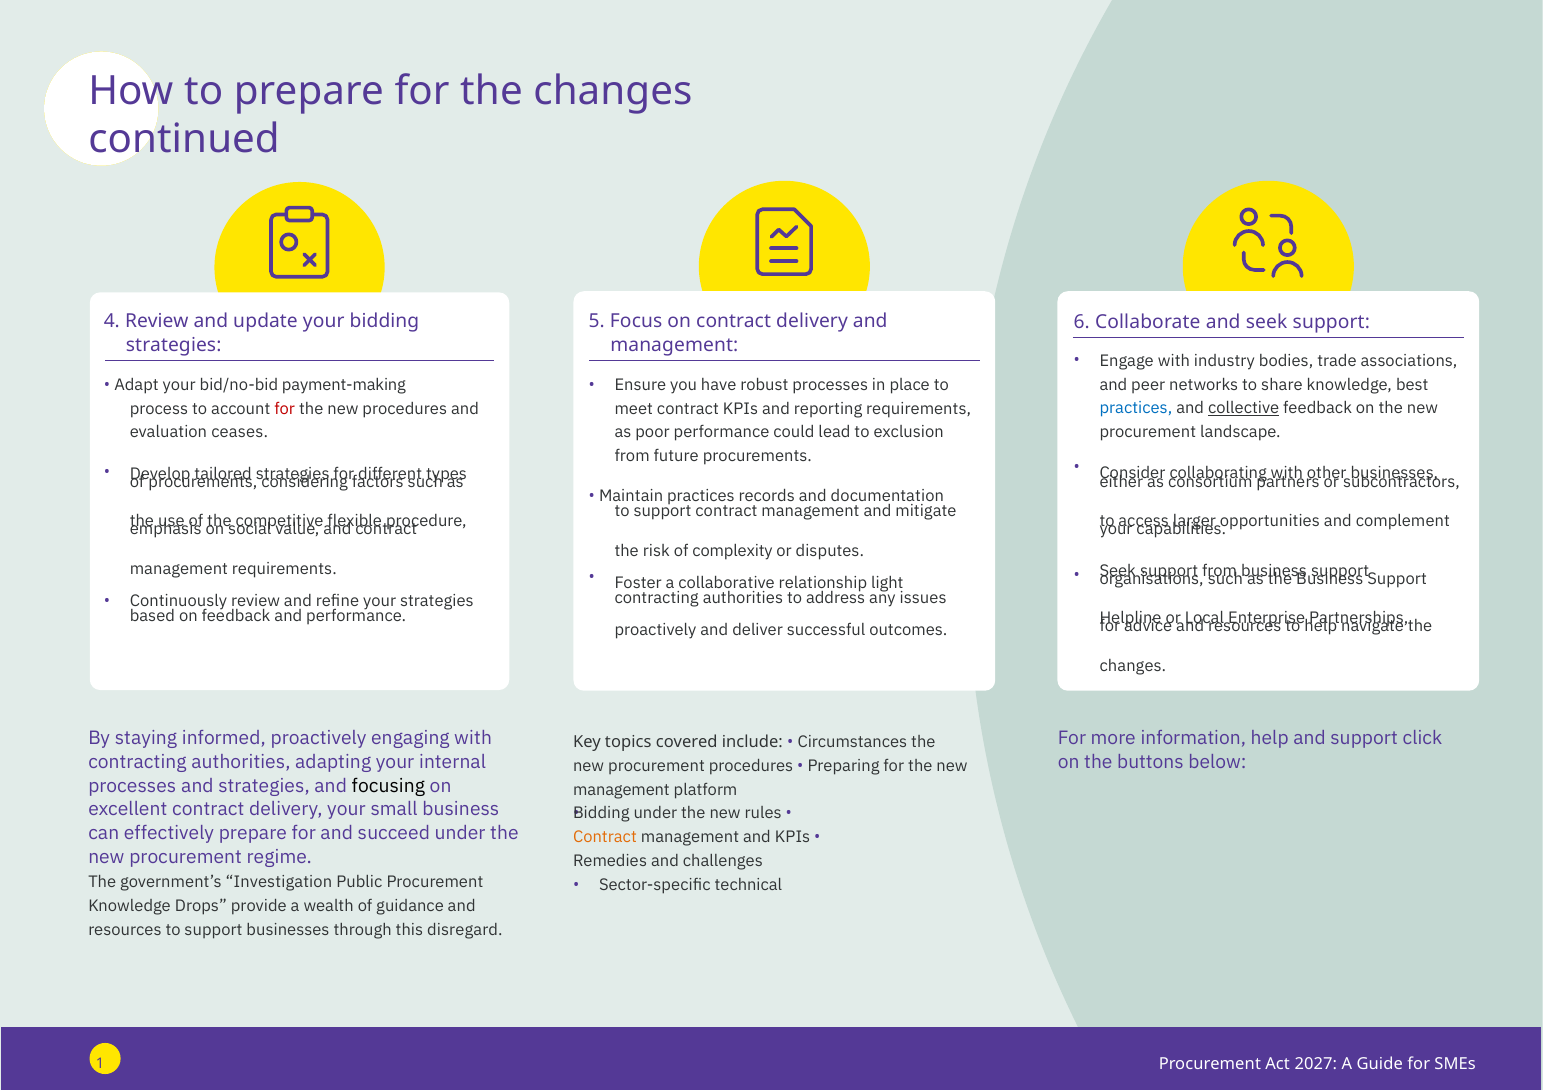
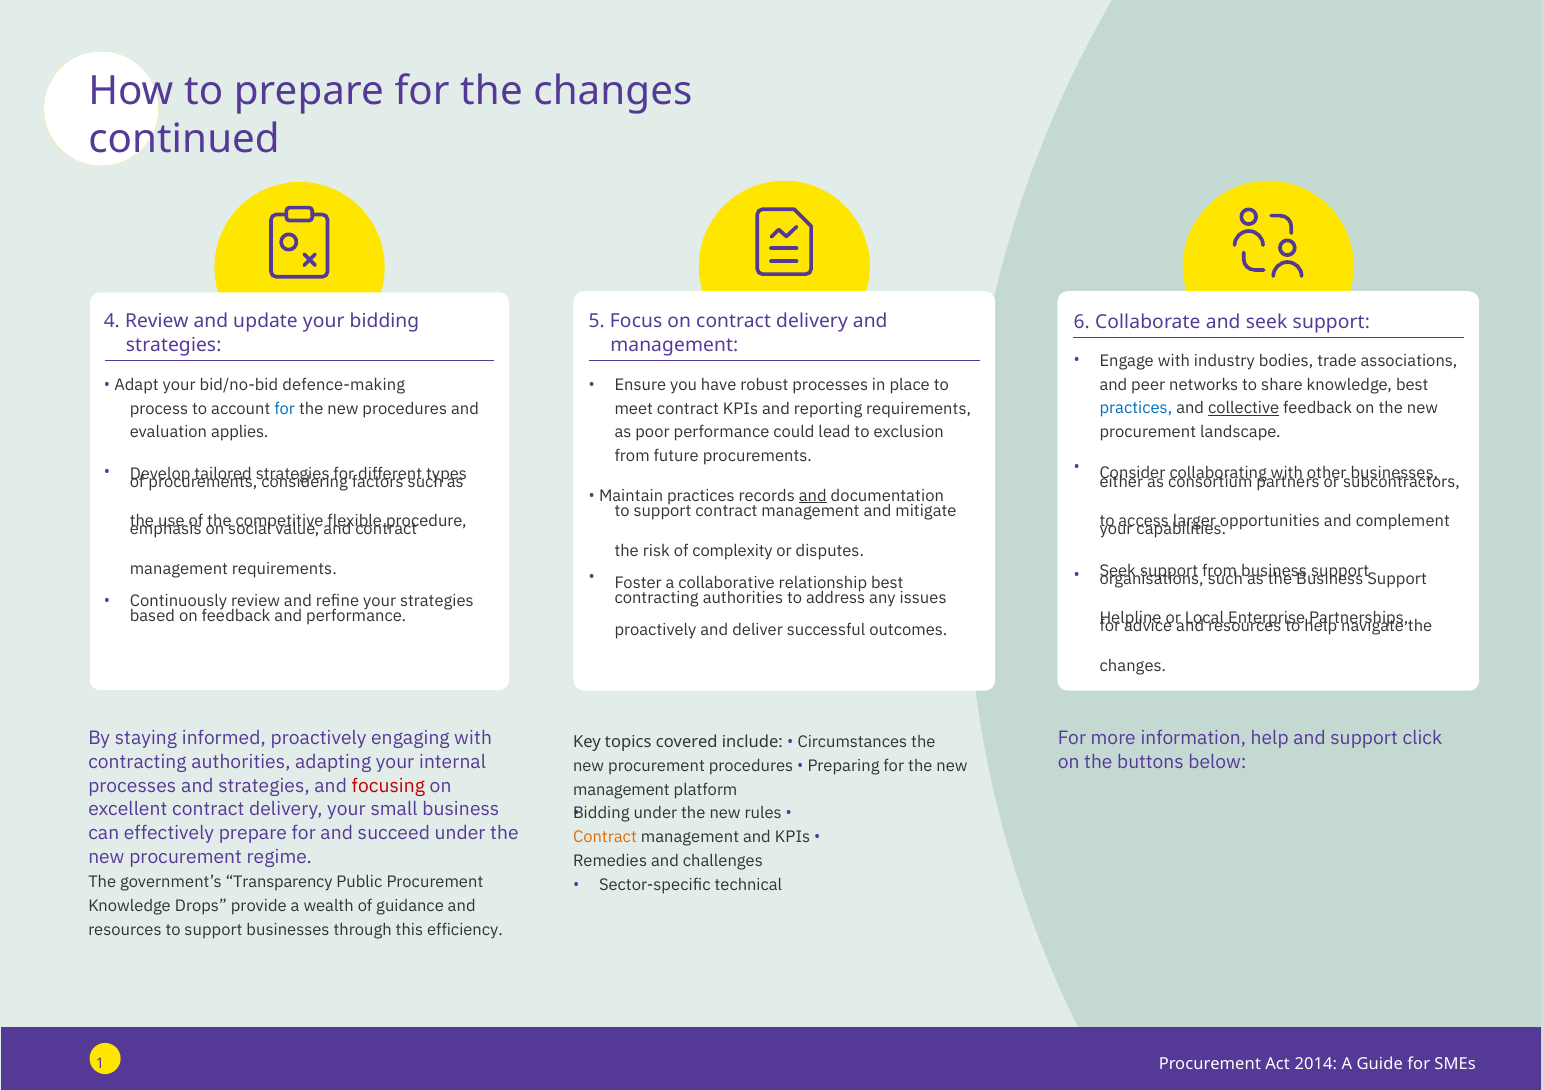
payment-making: payment-making -> defence-making
for at (285, 409) colour: red -> blue
ceases: ceases -> applies
and at (813, 496) underline: none -> present
relationship light: light -> best
focusing colour: black -> red
Investigation: Investigation -> Transparency
disregard: disregard -> efficiency
2027: 2027 -> 2014
